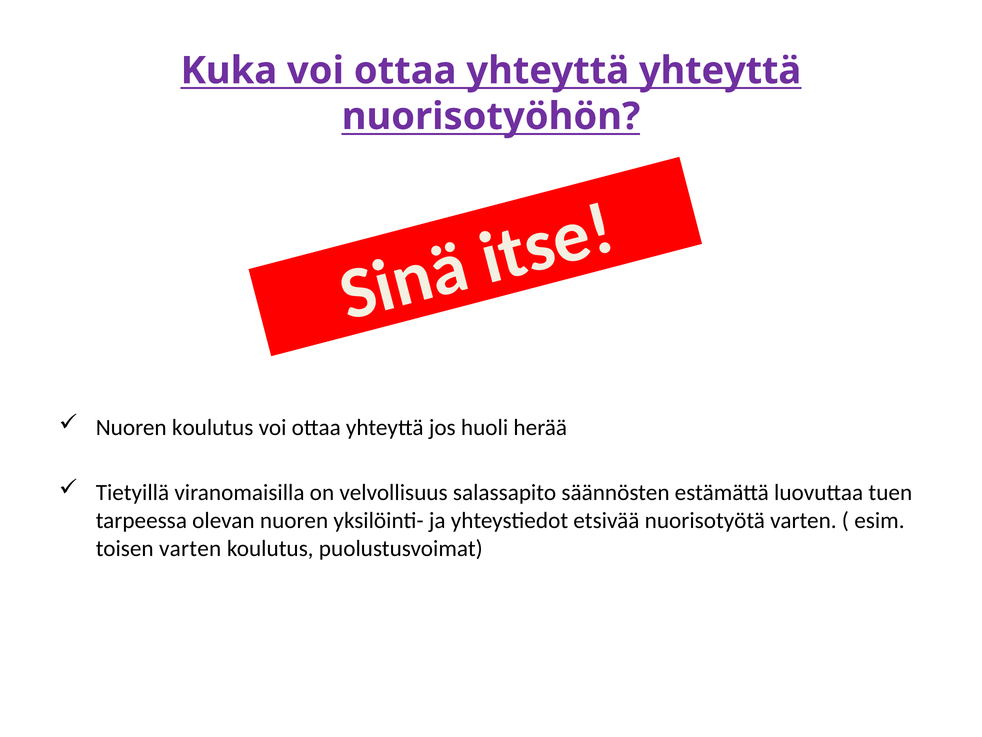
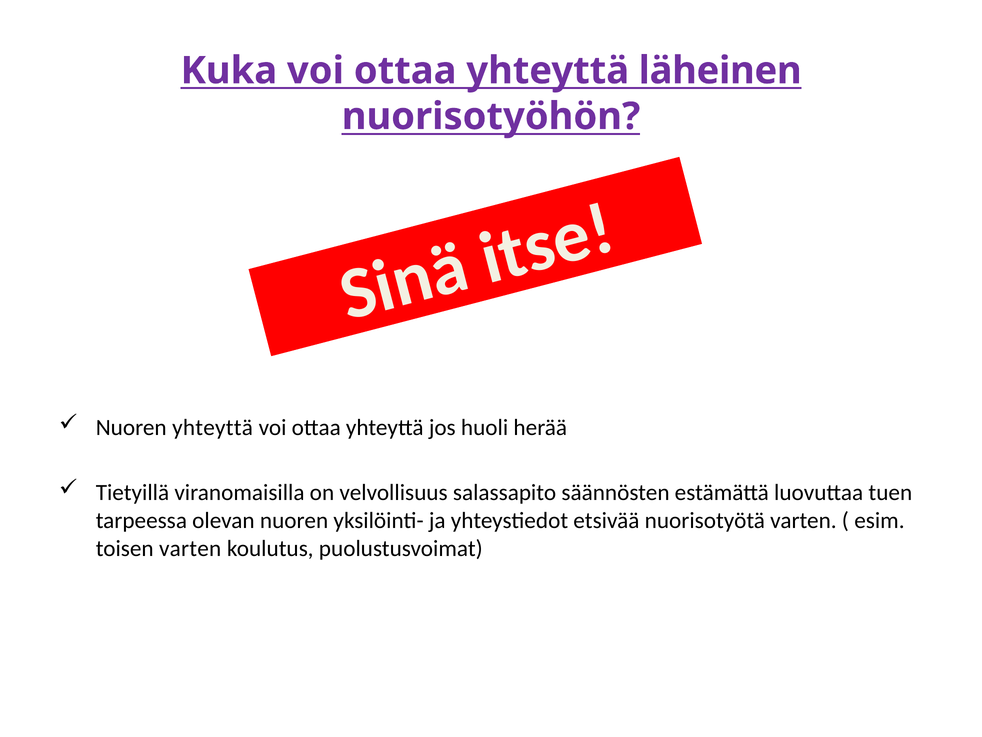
yhteyttä yhteyttä: yhteyttä -> läheinen
Nuoren koulutus: koulutus -> yhteyttä
